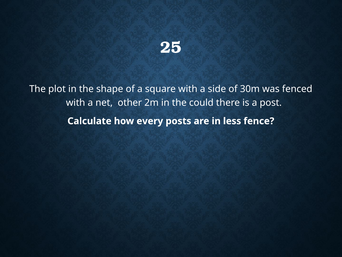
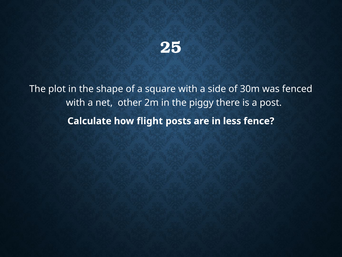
could: could -> piggy
every: every -> flight
